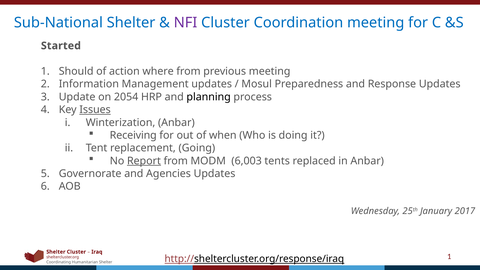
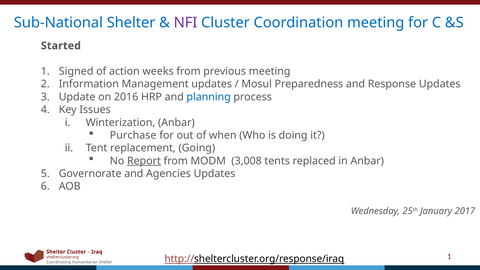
Should: Should -> Signed
where: where -> weeks
2054: 2054 -> 2016
planning colour: black -> blue
Issues underline: present -> none
Receiving: Receiving -> Purchase
6,003: 6,003 -> 3,008
